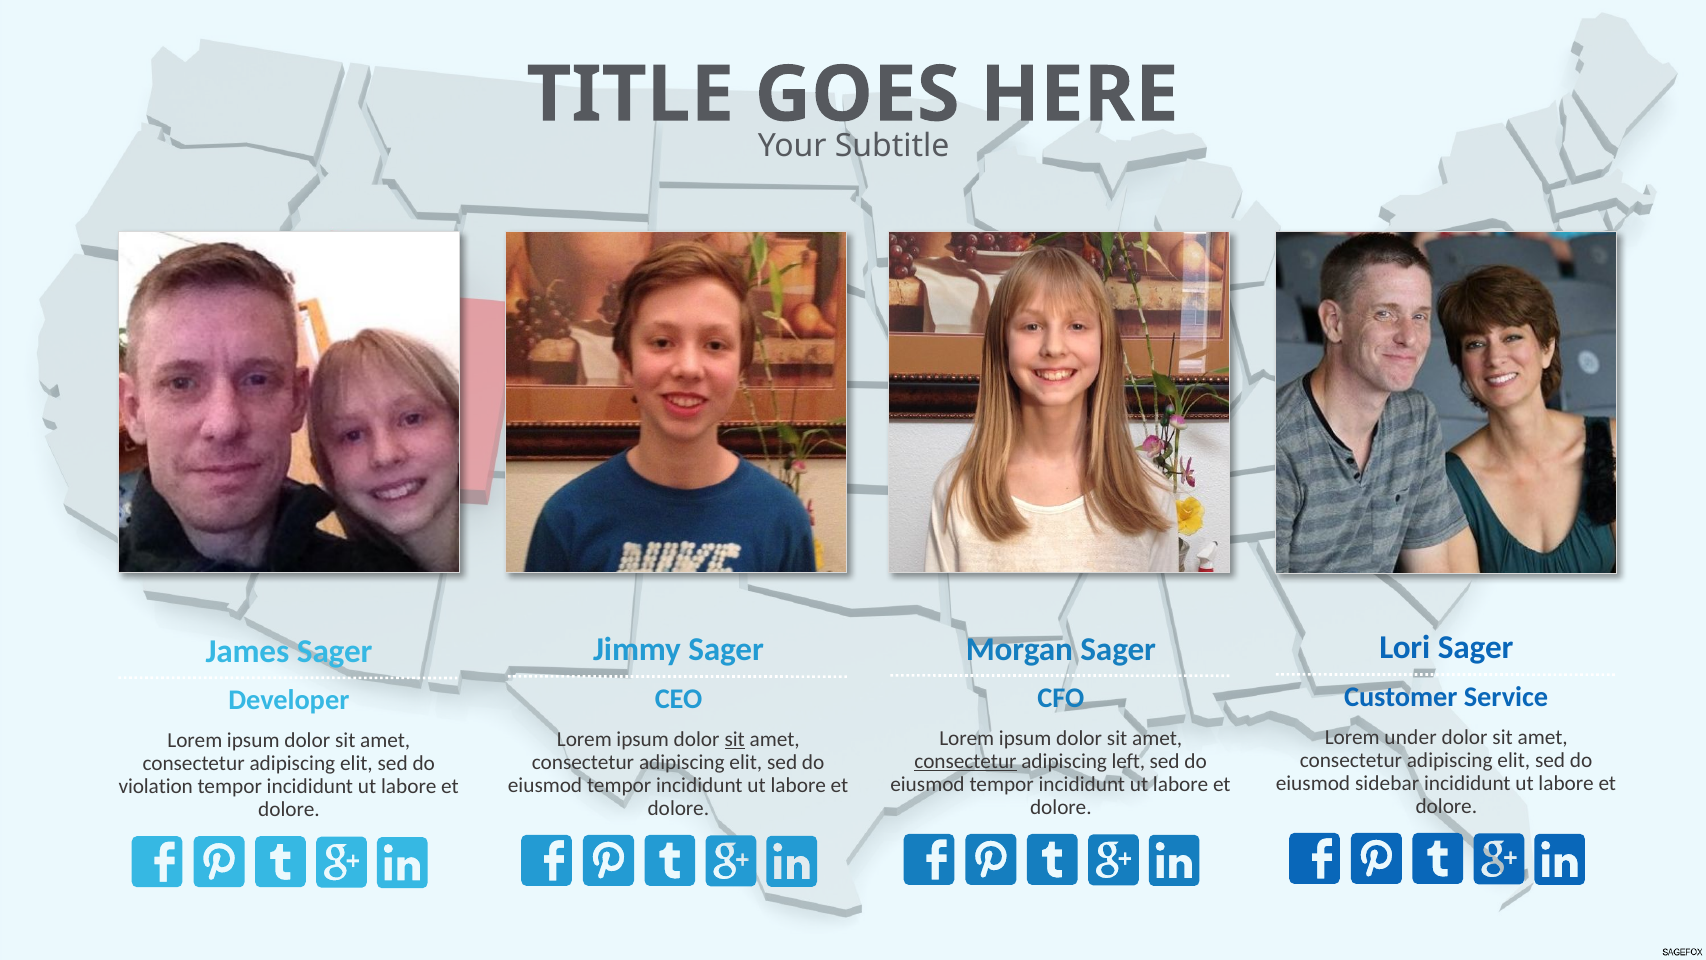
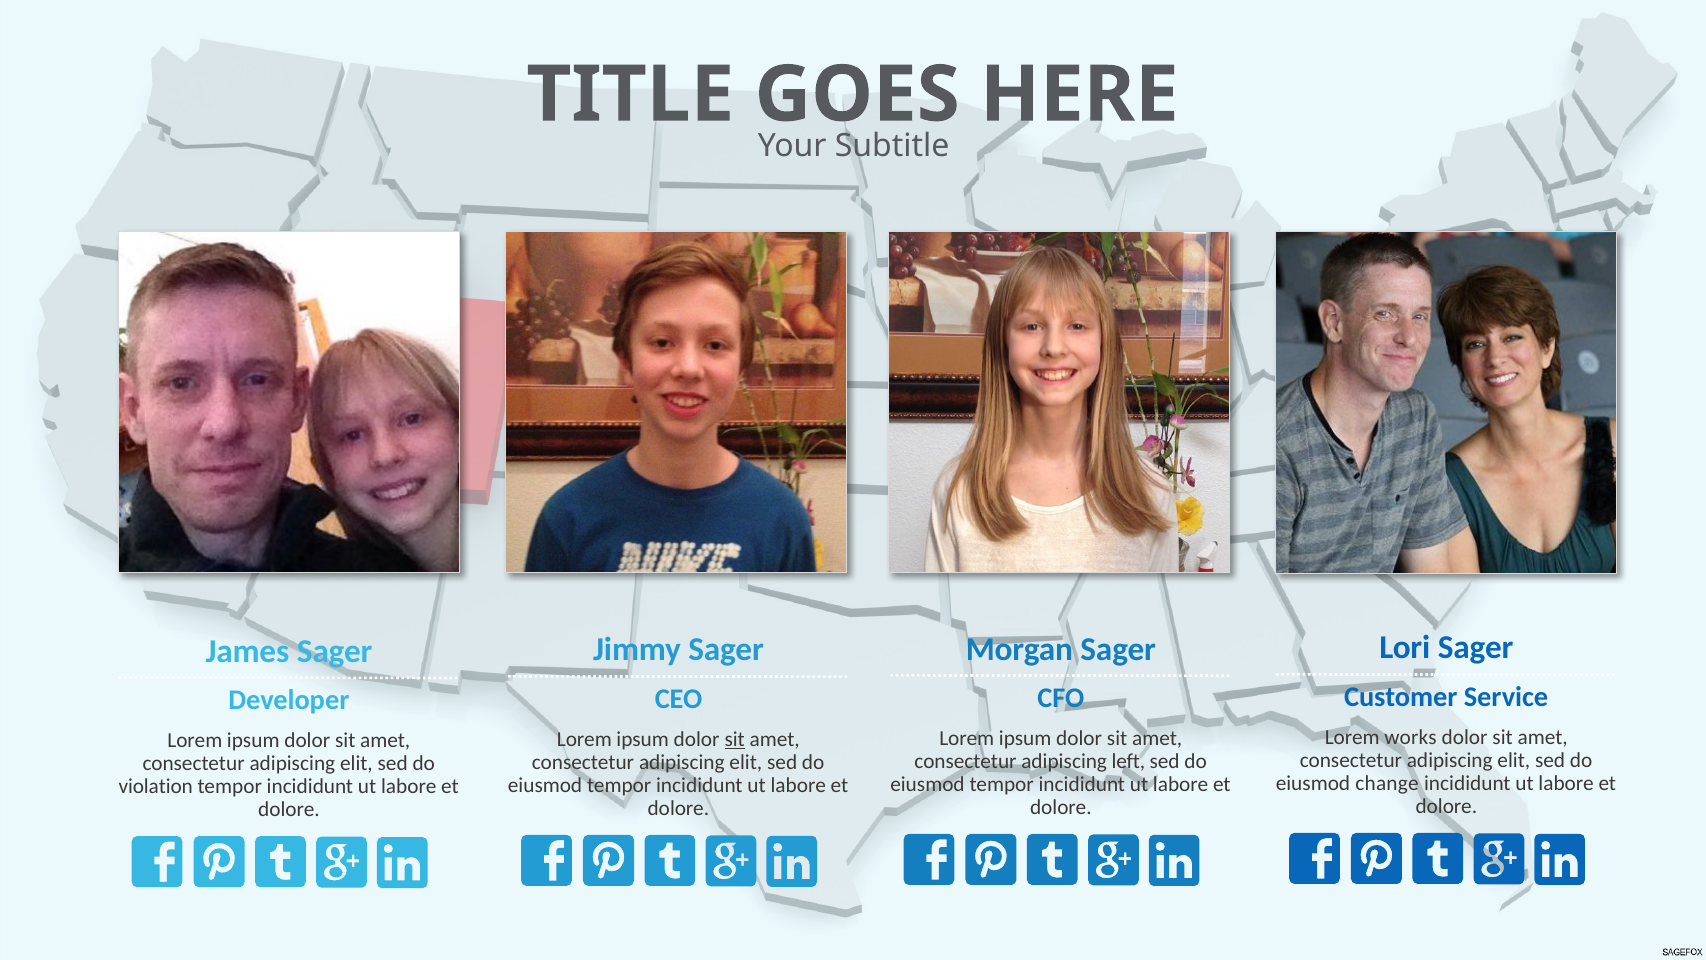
under: under -> works
consectetur at (965, 761) underline: present -> none
sidebar: sidebar -> change
